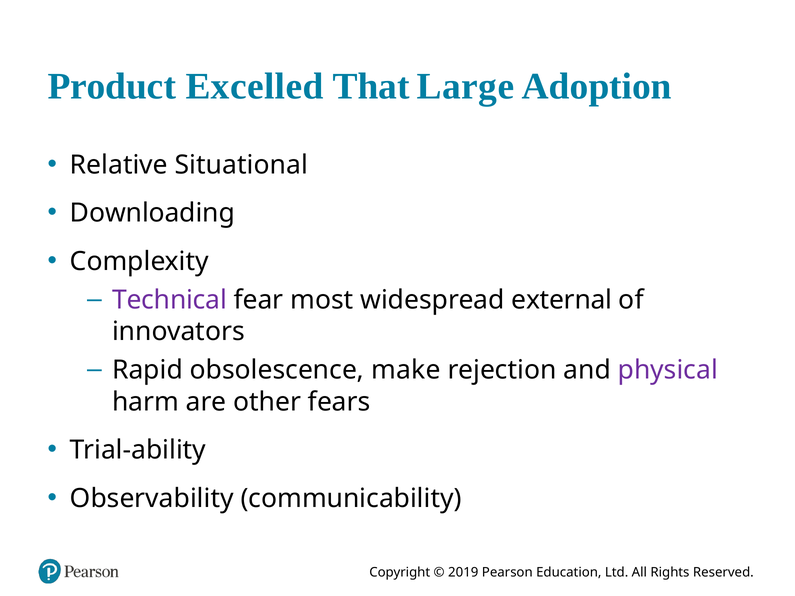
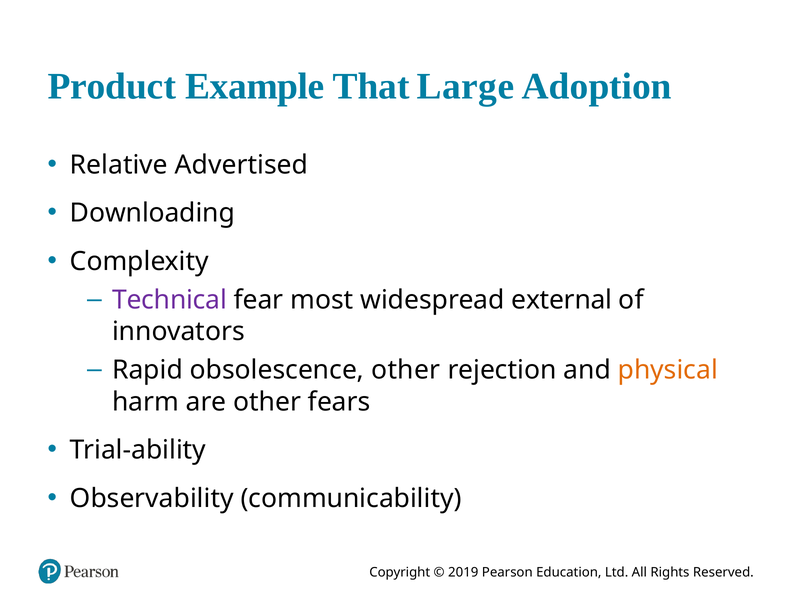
Excelled: Excelled -> Example
Situational: Situational -> Advertised
obsolescence make: make -> other
physical colour: purple -> orange
